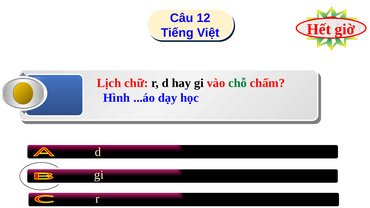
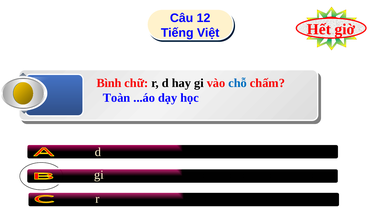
Lịch: Lịch -> Bình
chỗ colour: green -> blue
Hình: Hình -> Toàn
